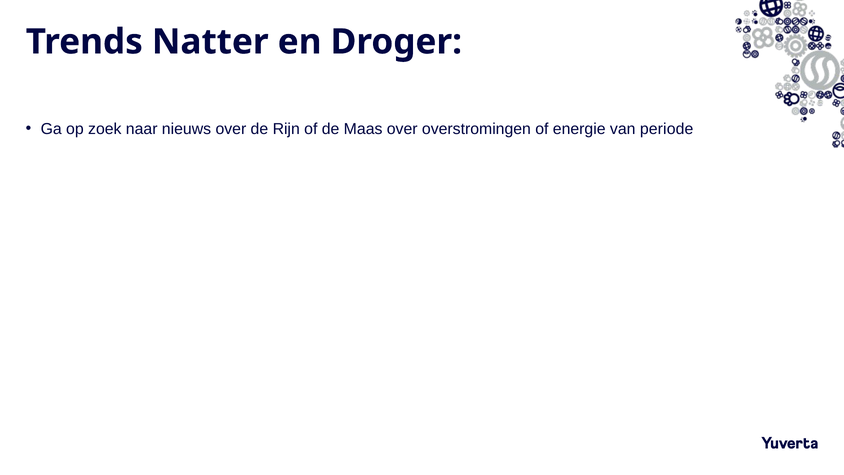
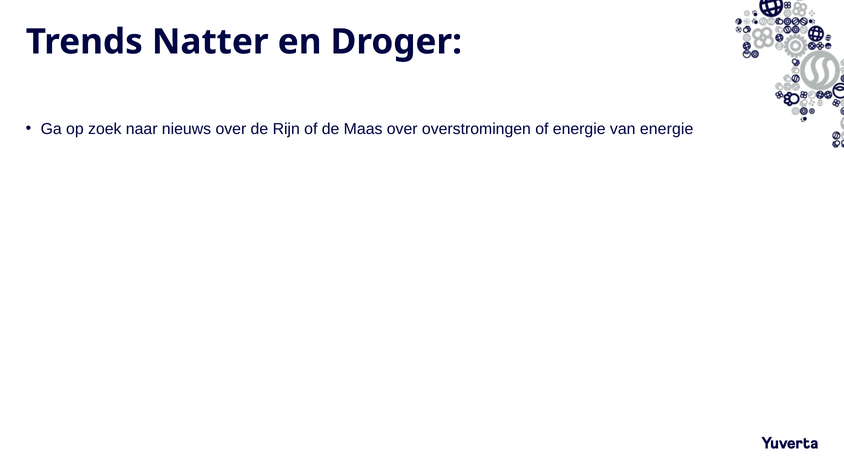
van periode: periode -> energie
